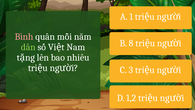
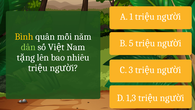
Bình colour: pink -> yellow
8: 8 -> 5
1,2: 1,2 -> 1,3
